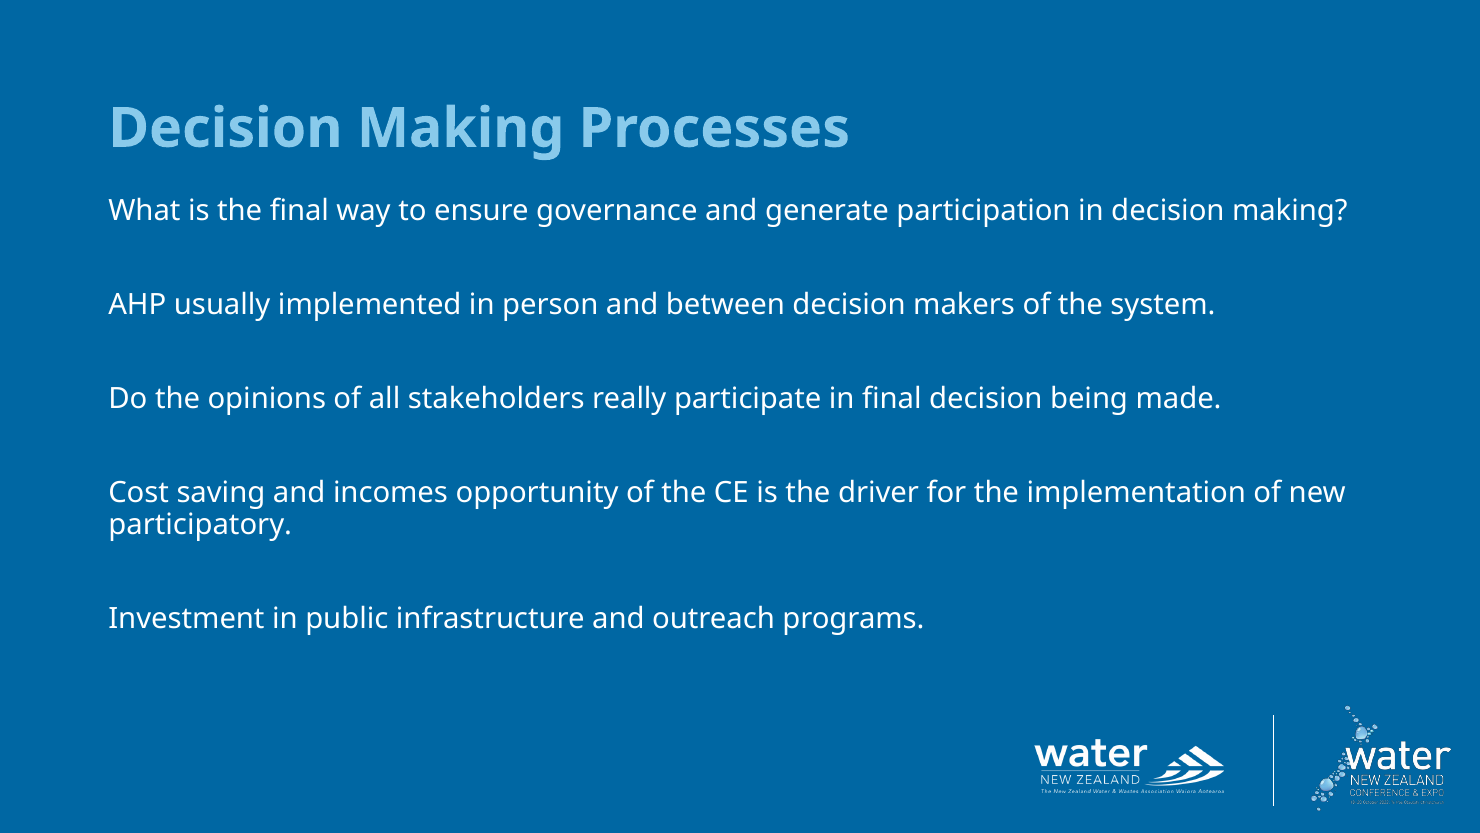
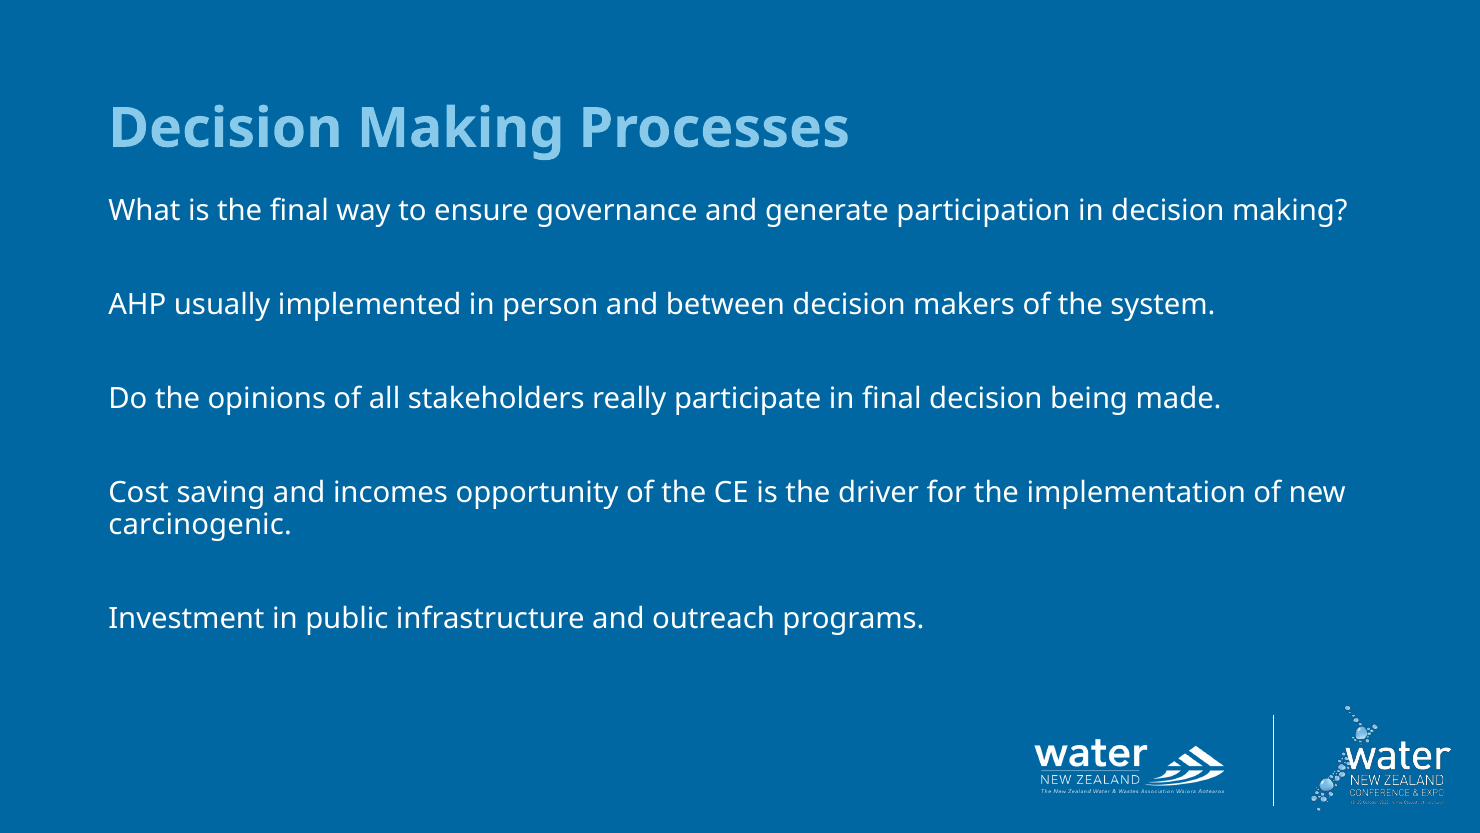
participatory: participatory -> carcinogenic
